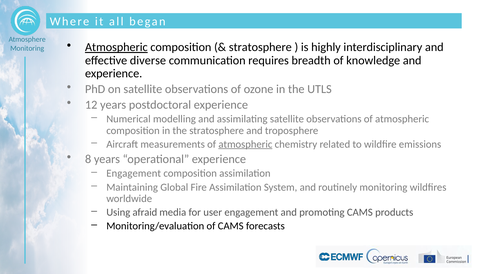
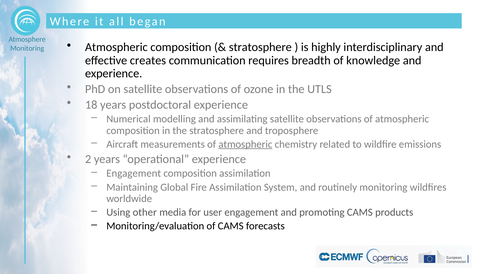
Atmospheric at (116, 47) underline: present -> none
diverse: diverse -> creates
12: 12 -> 18
8: 8 -> 2
afraid: afraid -> other
